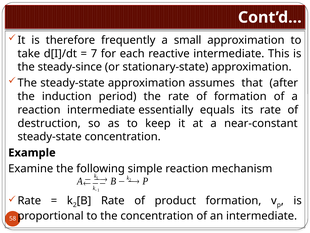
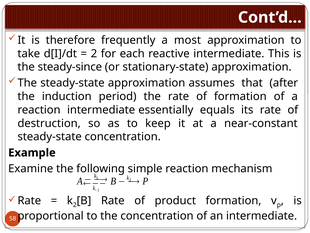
small: small -> most
7 at (94, 53): 7 -> 2
